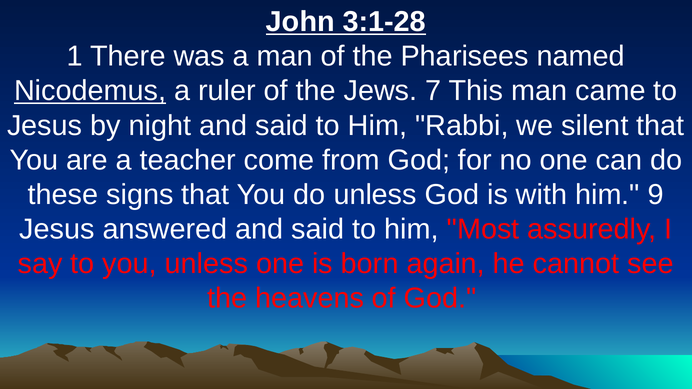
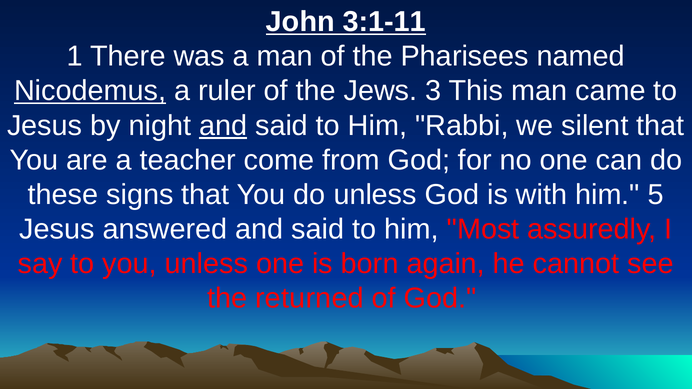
3:1-28: 3:1-28 -> 3:1-11
7: 7 -> 3
and at (223, 126) underline: none -> present
9: 9 -> 5
heavens: heavens -> returned
